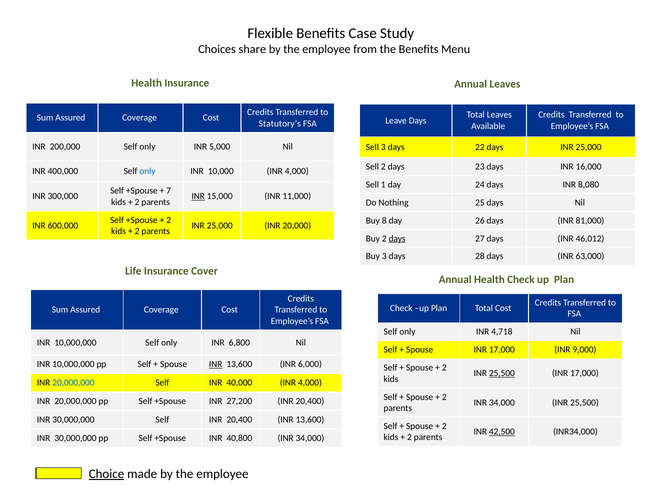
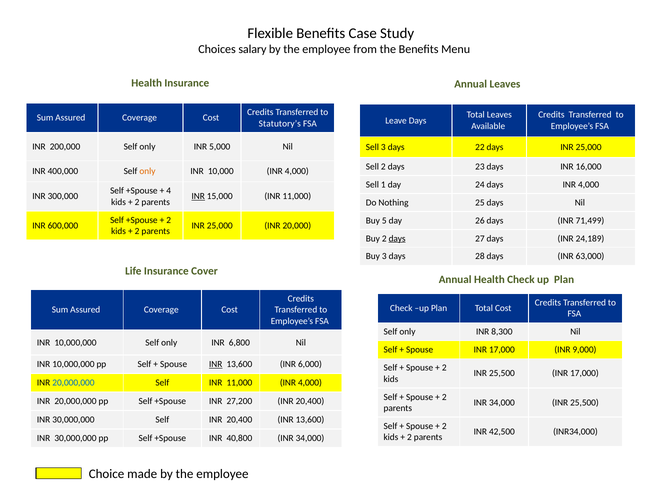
share: share -> salary
only at (147, 171) colour: blue -> orange
days INR 8,080: 8,080 -> 4,000
7: 7 -> 4
8: 8 -> 5
81,000: 81,000 -> 71,499
46,012: 46,012 -> 24,189
4,718: 4,718 -> 8,300
25,500 at (502, 373) underline: present -> none
Self INR 40,000: 40,000 -> 11,000
42,500 underline: present -> none
Choice underline: present -> none
